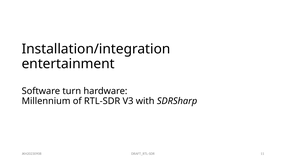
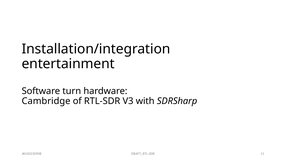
Millennium: Millennium -> Cambridge
